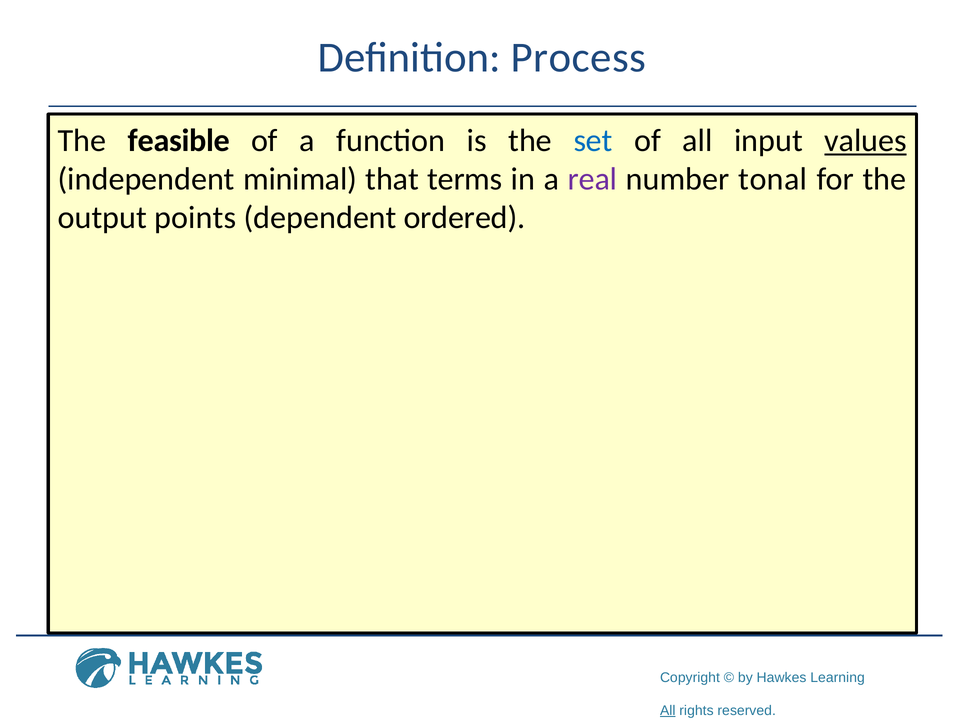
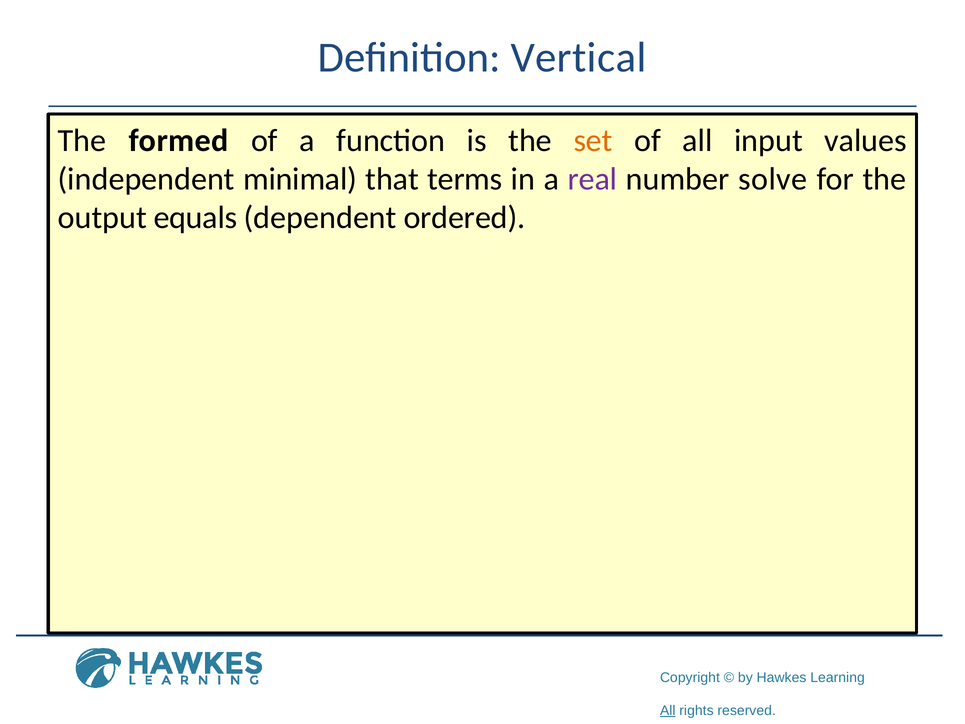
Process: Process -> Vertical
feasible: feasible -> formed
set colour: blue -> orange
values underline: present -> none
tonal: tonal -> solve
points: points -> equals
